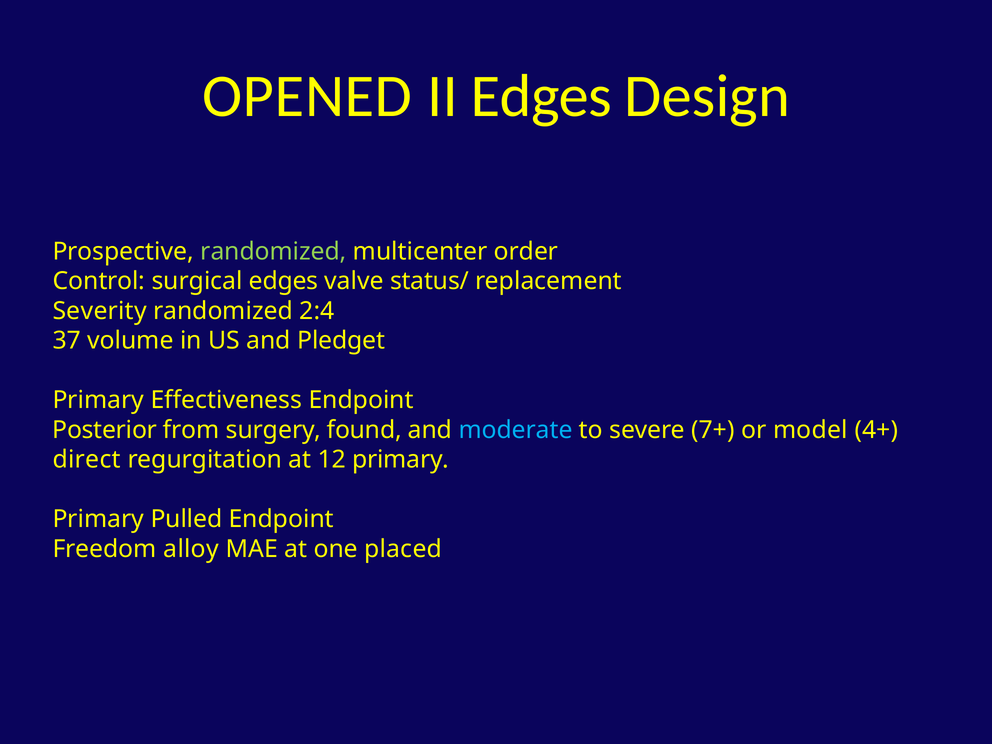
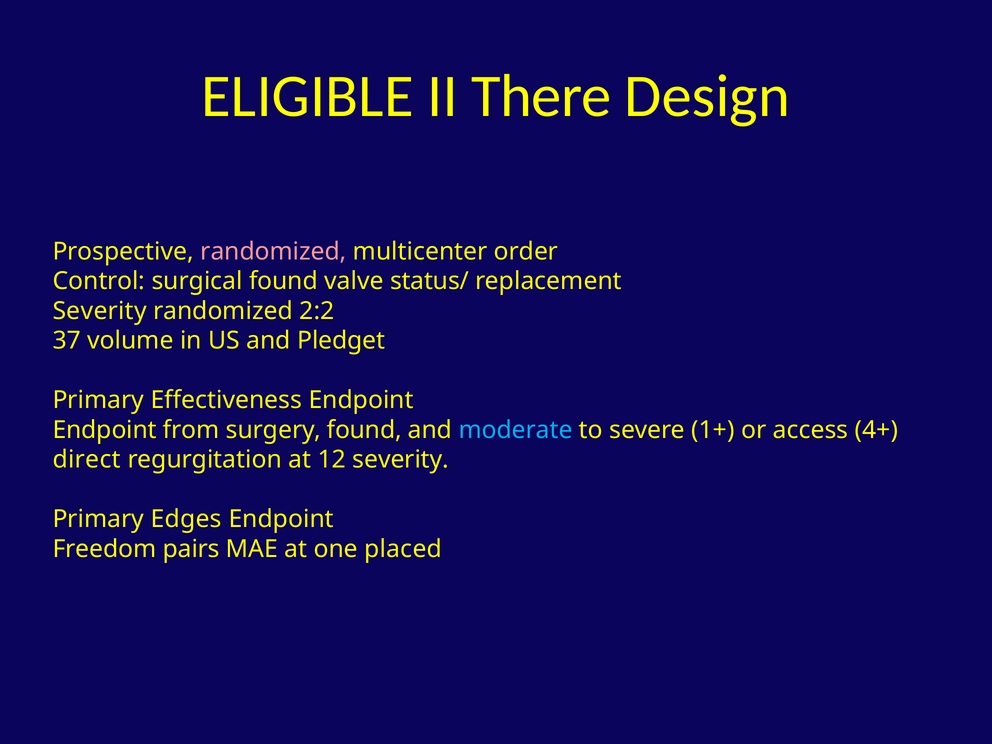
OPENED: OPENED -> ELIGIBLE
II Edges: Edges -> There
randomized at (273, 251) colour: light green -> pink
surgical edges: edges -> found
2:4: 2:4 -> 2:2
Posterior at (105, 430): Posterior -> Endpoint
7+: 7+ -> 1+
model: model -> access
12 primary: primary -> severity
Pulled: Pulled -> Edges
alloy: alloy -> pairs
